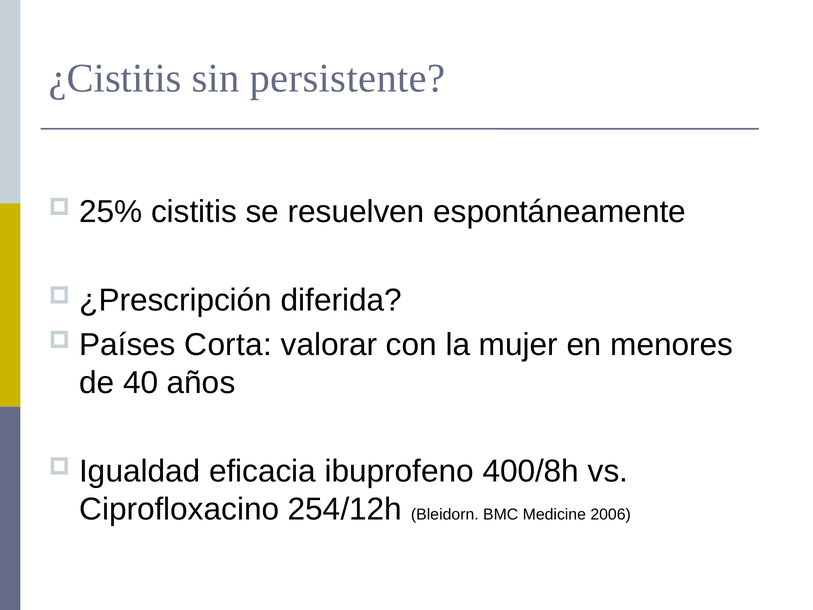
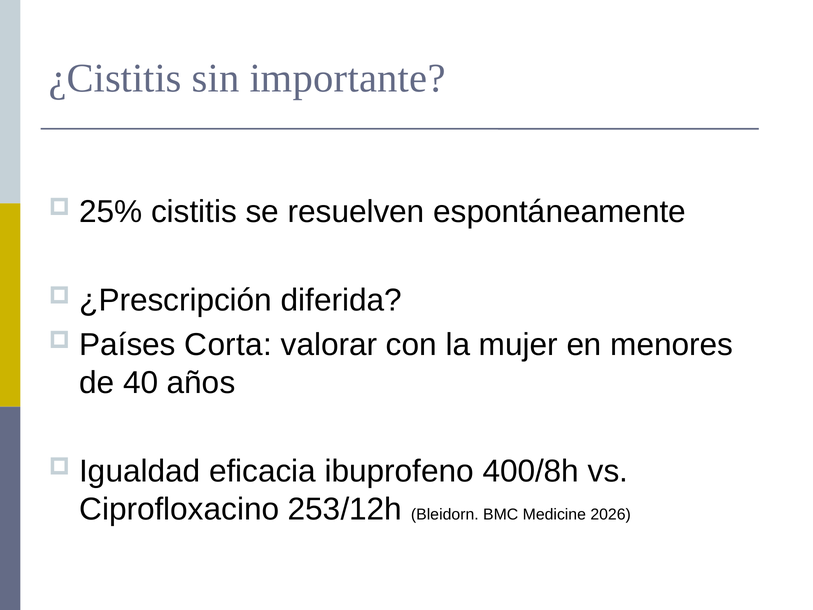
persistente: persistente -> importante
254/12h: 254/12h -> 253/12h
2006: 2006 -> 2026
